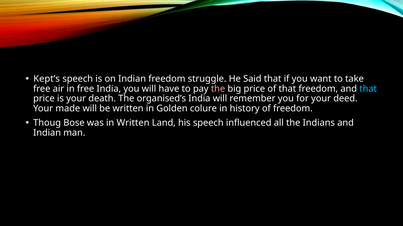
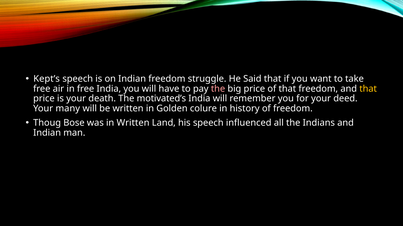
that at (368, 89) colour: light blue -> yellow
organised’s: organised’s -> motivated’s
made: made -> many
